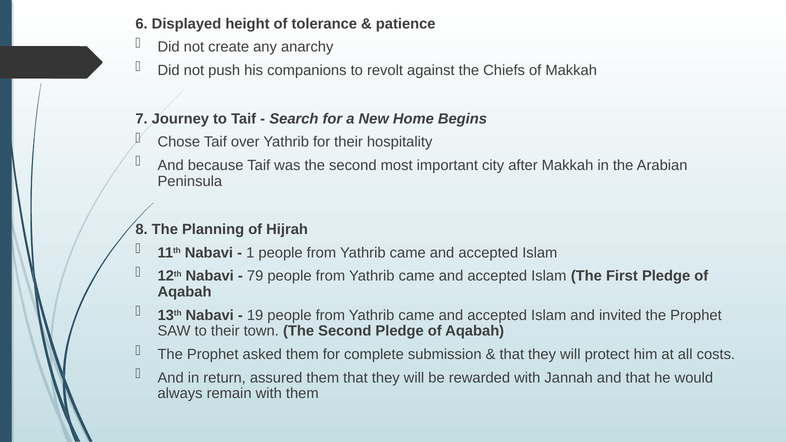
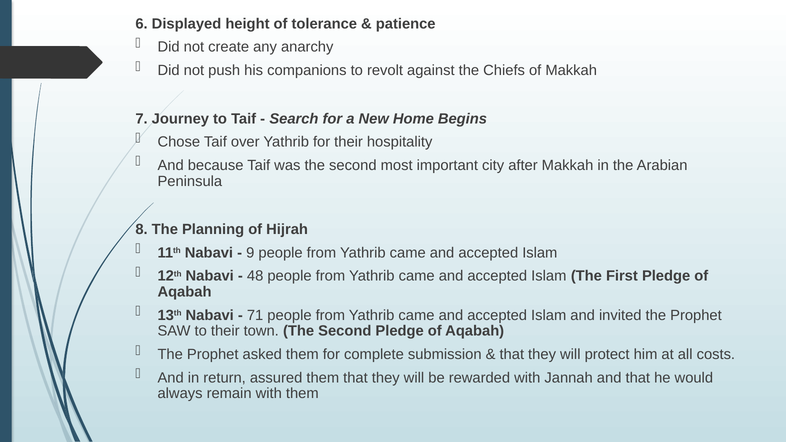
1: 1 -> 9
79: 79 -> 48
19: 19 -> 71
